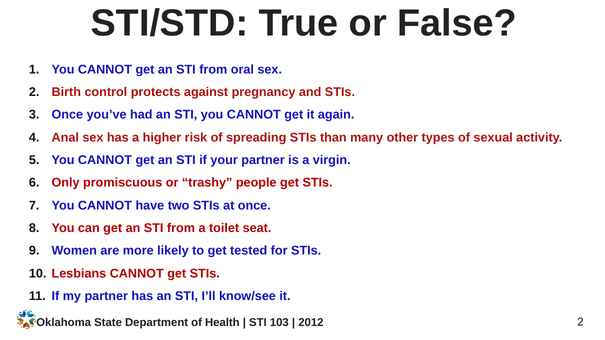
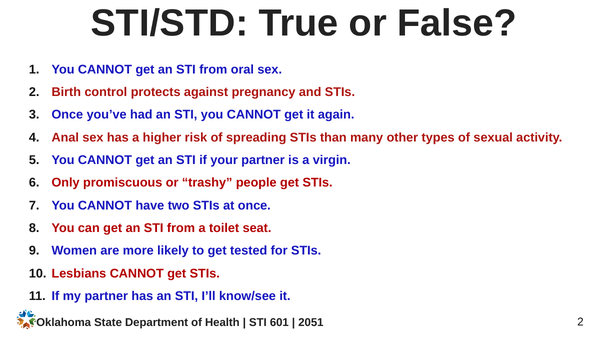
103: 103 -> 601
2012: 2012 -> 2051
